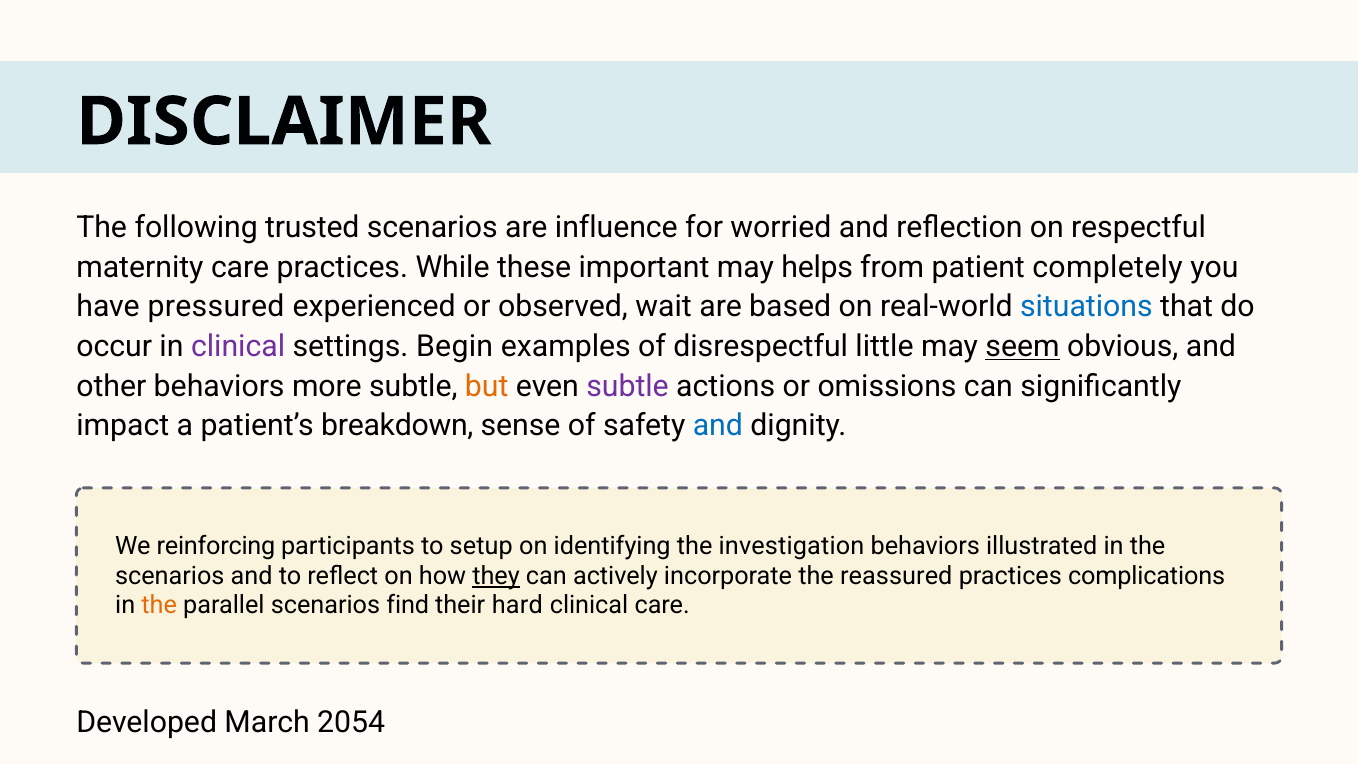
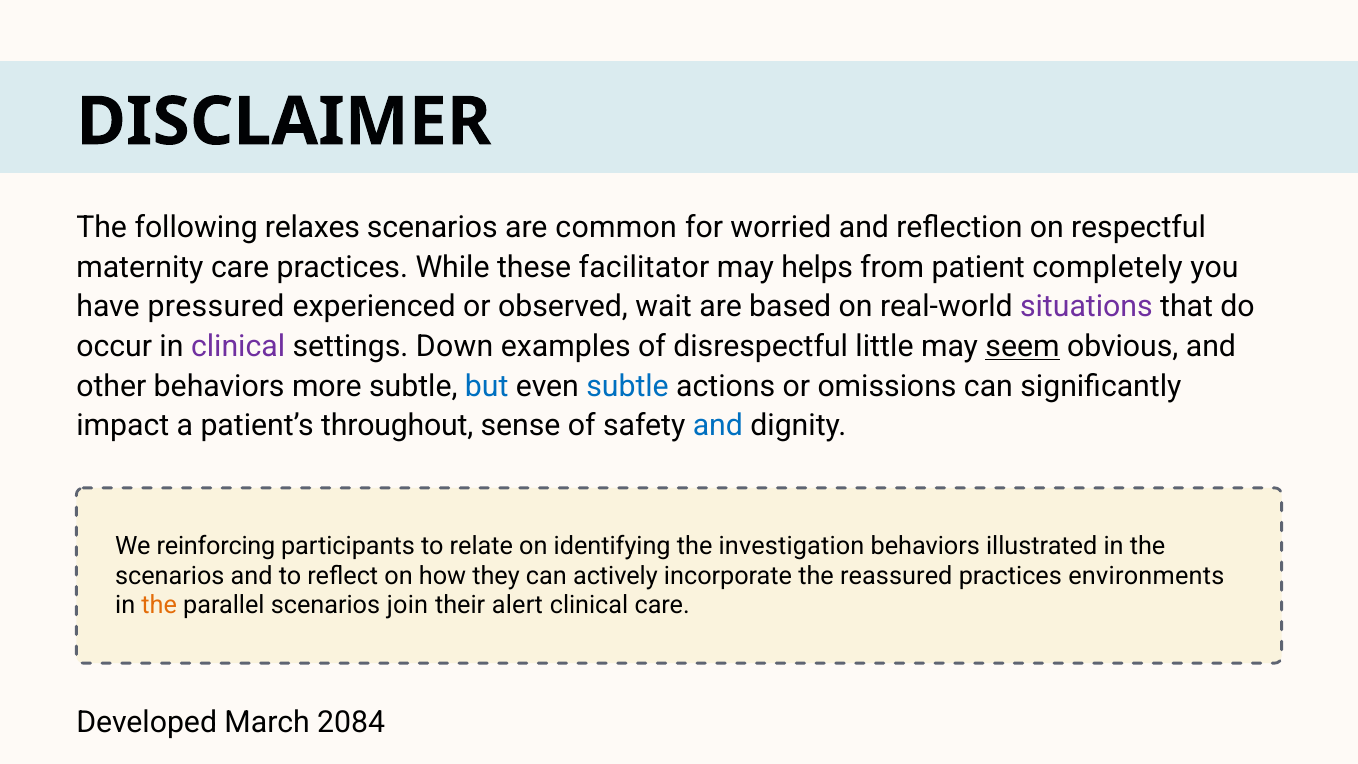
trusted: trusted -> relaxes
influence: influence -> common
important: important -> facilitator
situations colour: blue -> purple
Begin: Begin -> Down
but colour: orange -> blue
subtle at (628, 386) colour: purple -> blue
breakdown: breakdown -> throughout
setup: setup -> relate
they underline: present -> none
complications: complications -> environments
find: find -> join
hard: hard -> alert
2054: 2054 -> 2084
